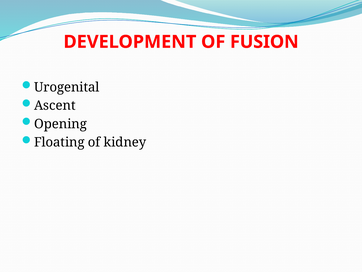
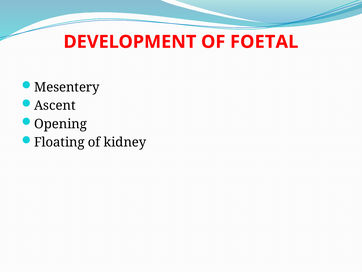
FUSION: FUSION -> FOETAL
Urogenital: Urogenital -> Mesentery
